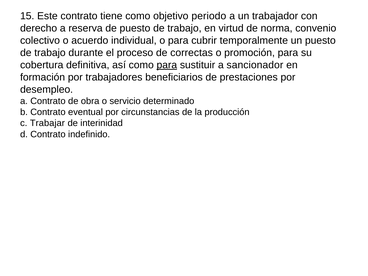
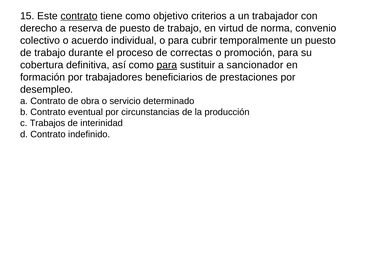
contrato at (79, 16) underline: none -> present
periodo: periodo -> criterios
Trabajar: Trabajar -> Trabajos
